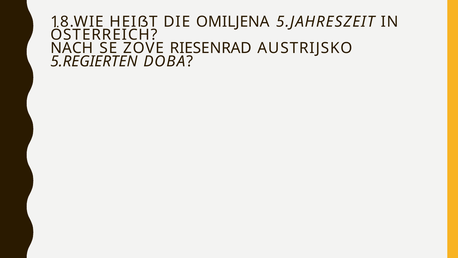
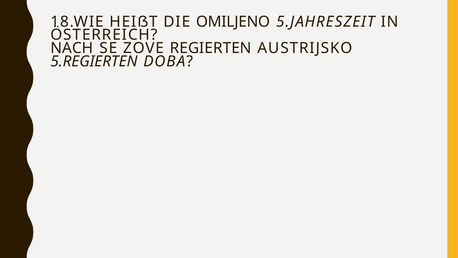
OMILJENA: OMILJENA -> OMILJENO
RIESENRAD: RIESENRAD -> REGIERTEN
